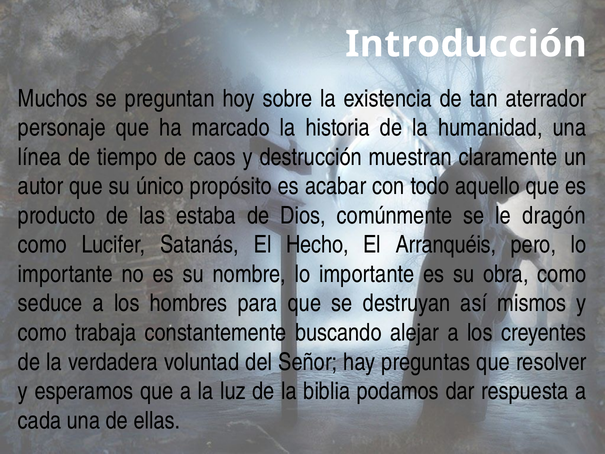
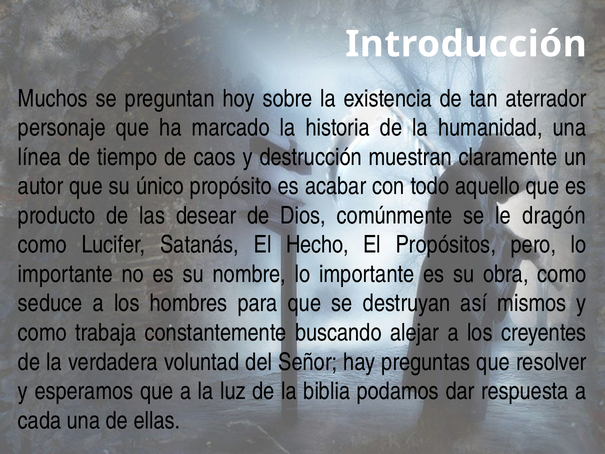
estaba: estaba -> desear
Arranquéis: Arranquéis -> Propósitos
